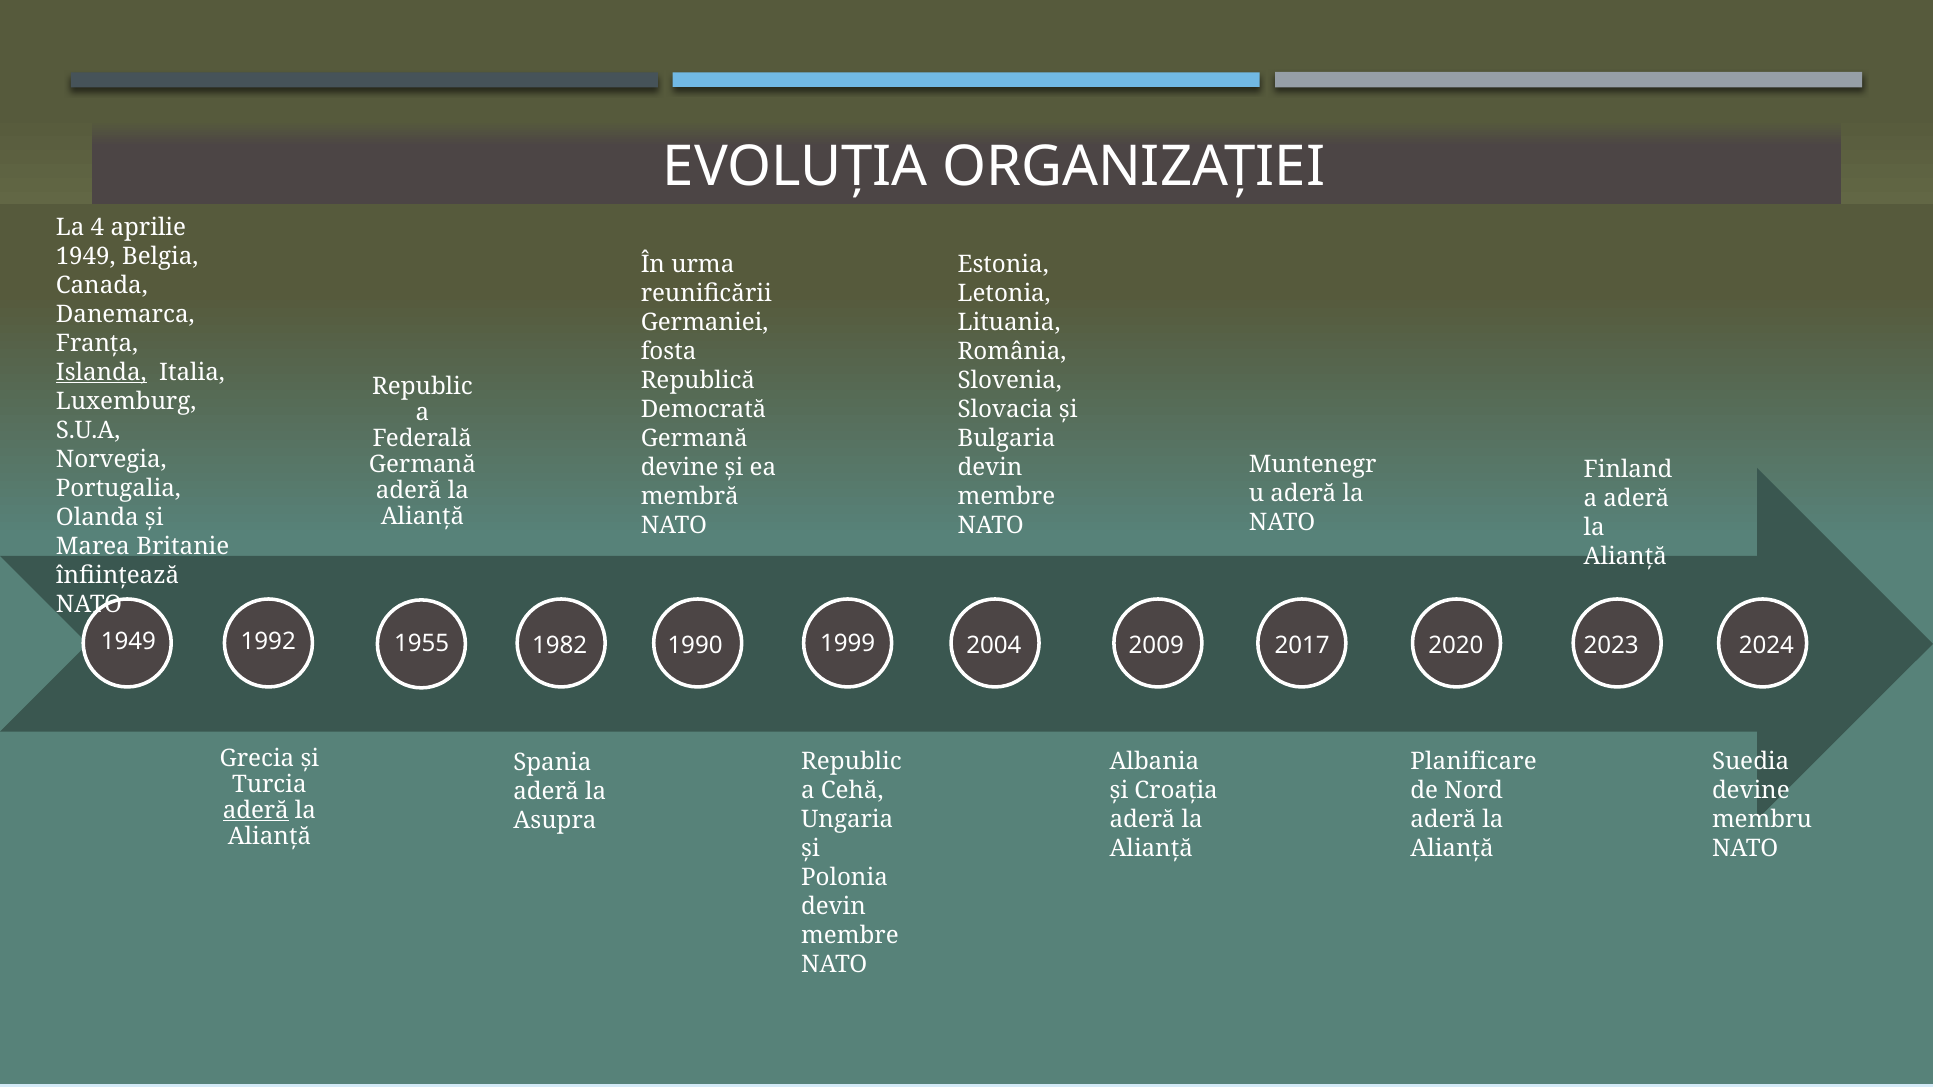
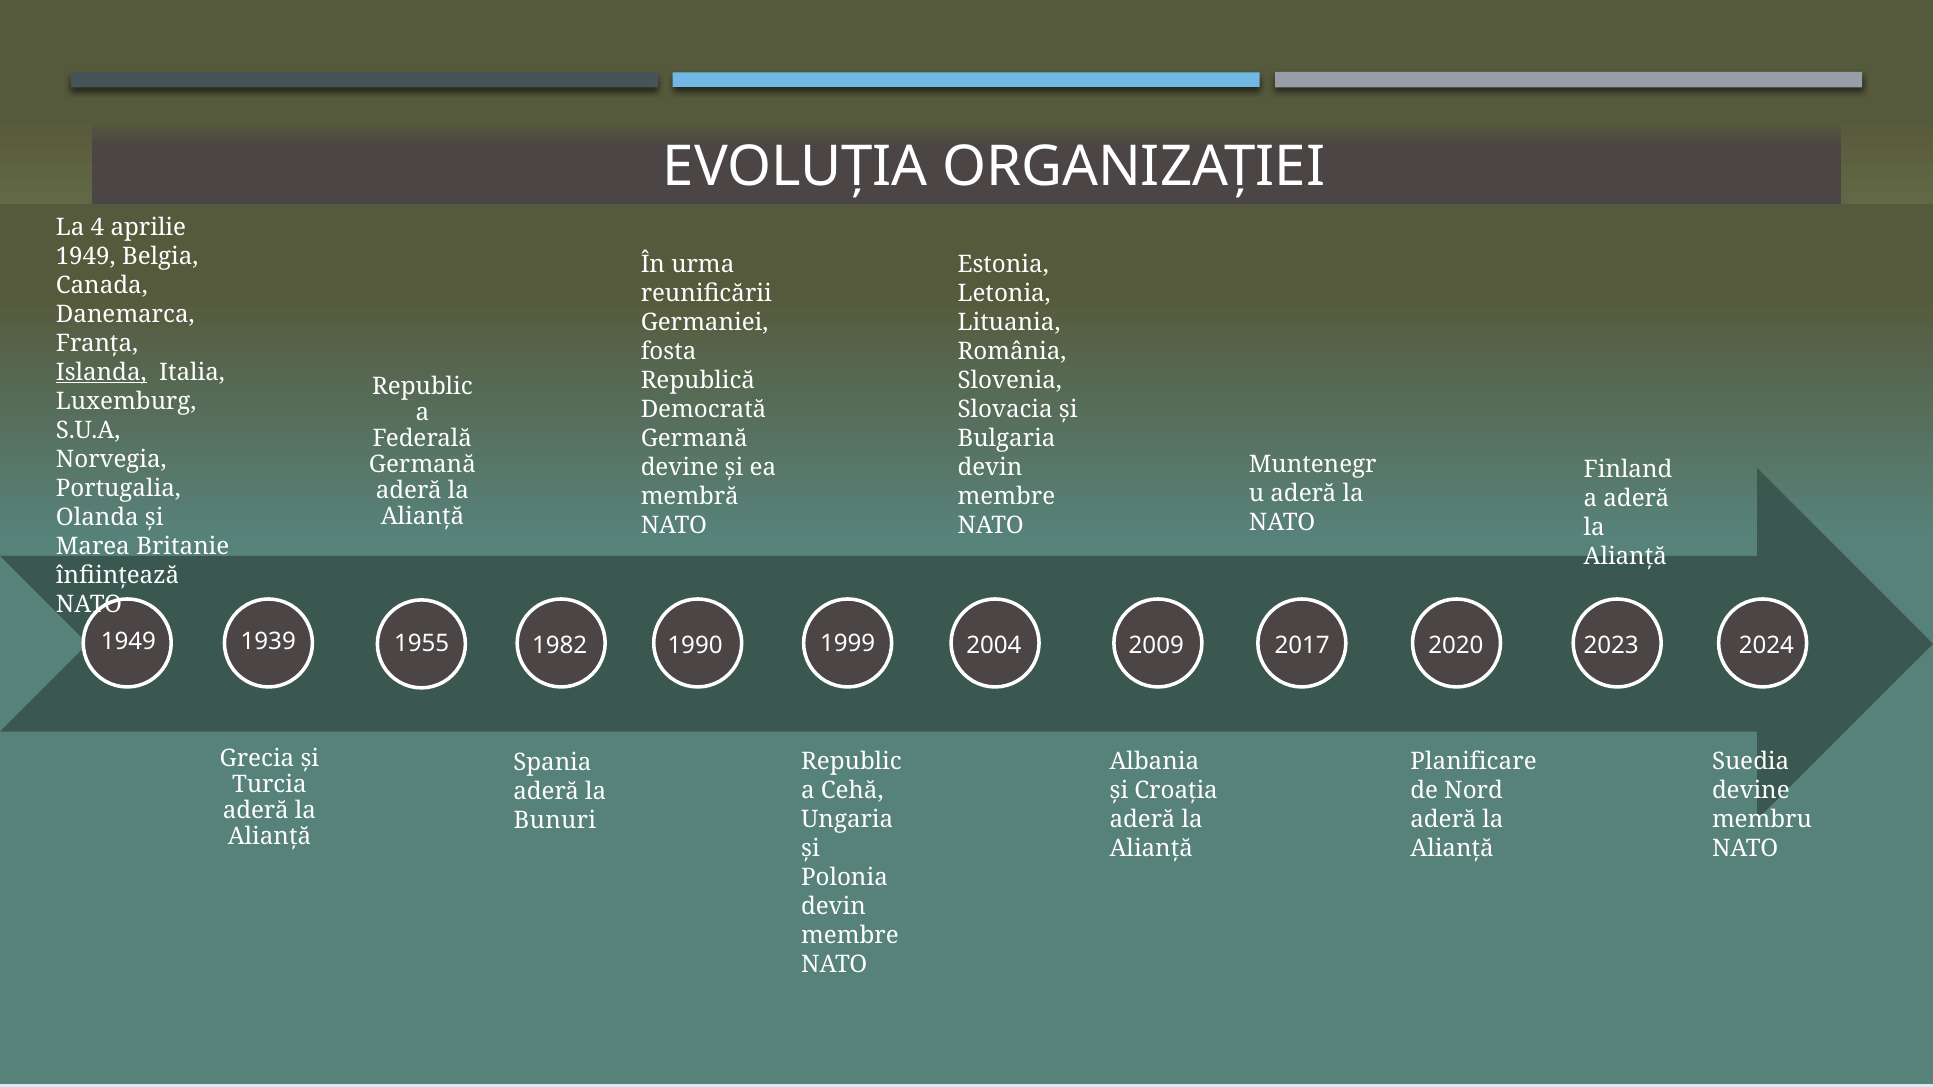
1992: 1992 -> 1939
aderă at (256, 811) underline: present -> none
Asupra: Asupra -> Bunuri
